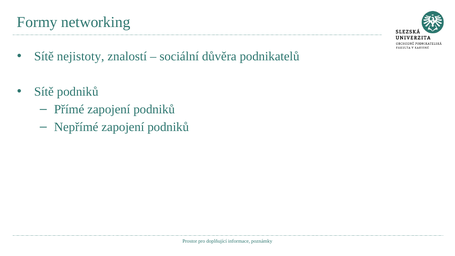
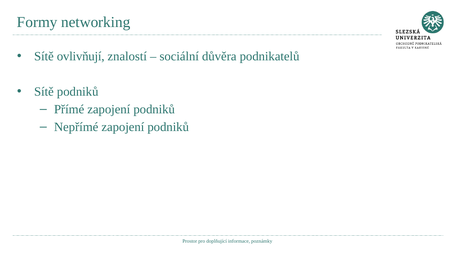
nejistoty: nejistoty -> ovlivňují
